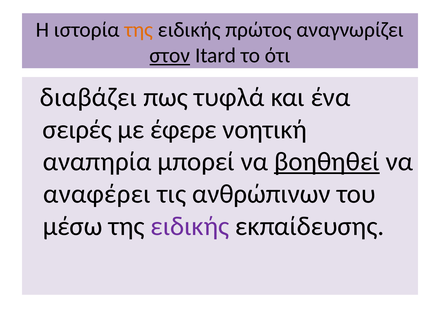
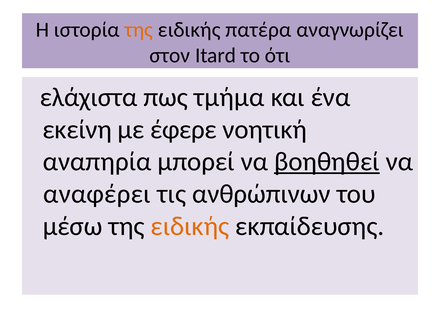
πρώτος: πρώτος -> πατέρα
στον underline: present -> none
διαβάζει: διαβάζει -> ελάχιστα
τυφλά: τυφλά -> τμήμα
σειρές: σειρές -> εκείνη
ειδικής at (190, 226) colour: purple -> orange
